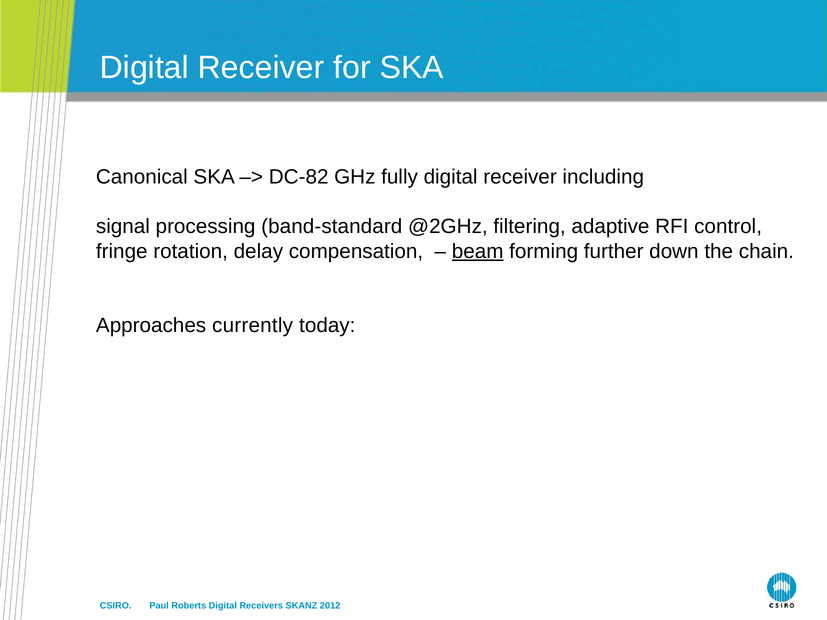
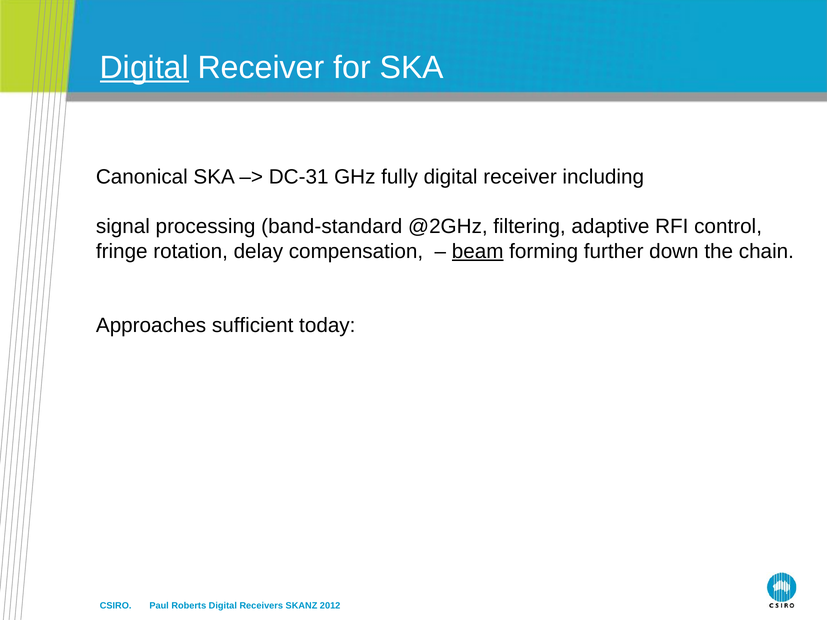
Digital at (144, 67) underline: none -> present
DC-82: DC-82 -> DC-31
currently: currently -> sufficient
